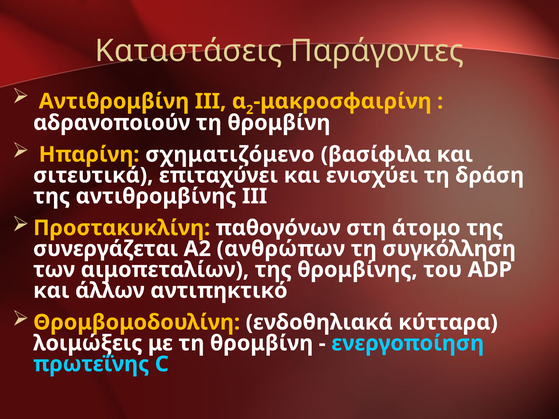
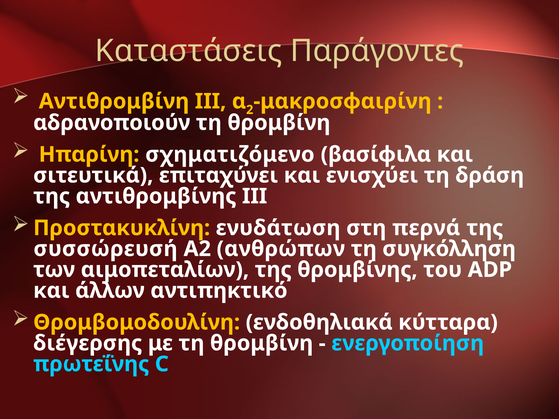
παθογόνων: παθογόνων -> ενυδάτωση
άτομο: άτομο -> περνά
συνεργάζεται: συνεργάζεται -> συσσώρευσή
λοιμώξεις: λοιμώξεις -> διέγερσης
